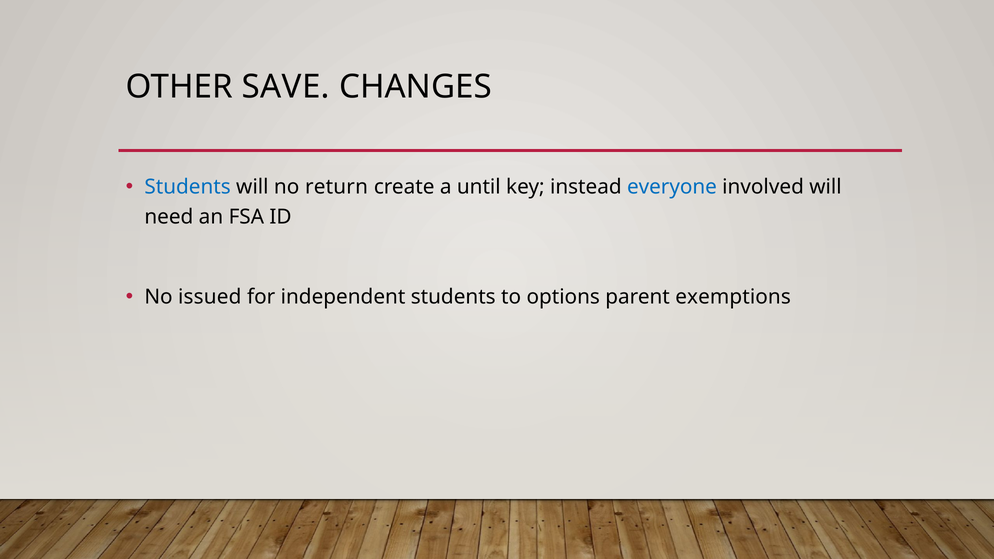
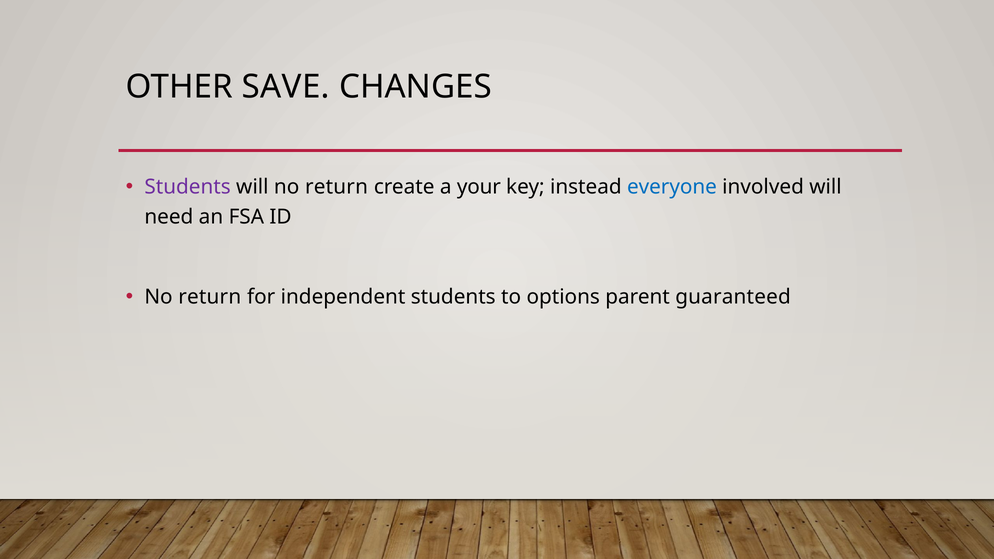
Students at (188, 187) colour: blue -> purple
until: until -> your
issued at (210, 297): issued -> return
exemptions: exemptions -> guaranteed
